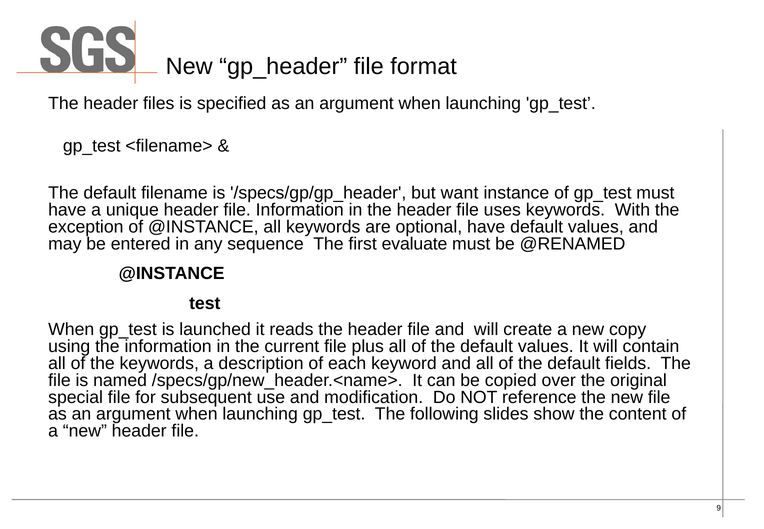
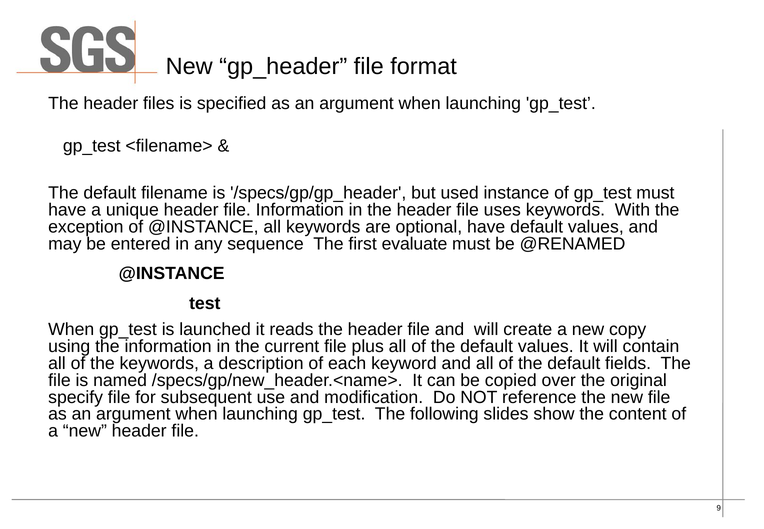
want: want -> used
special: special -> specify
